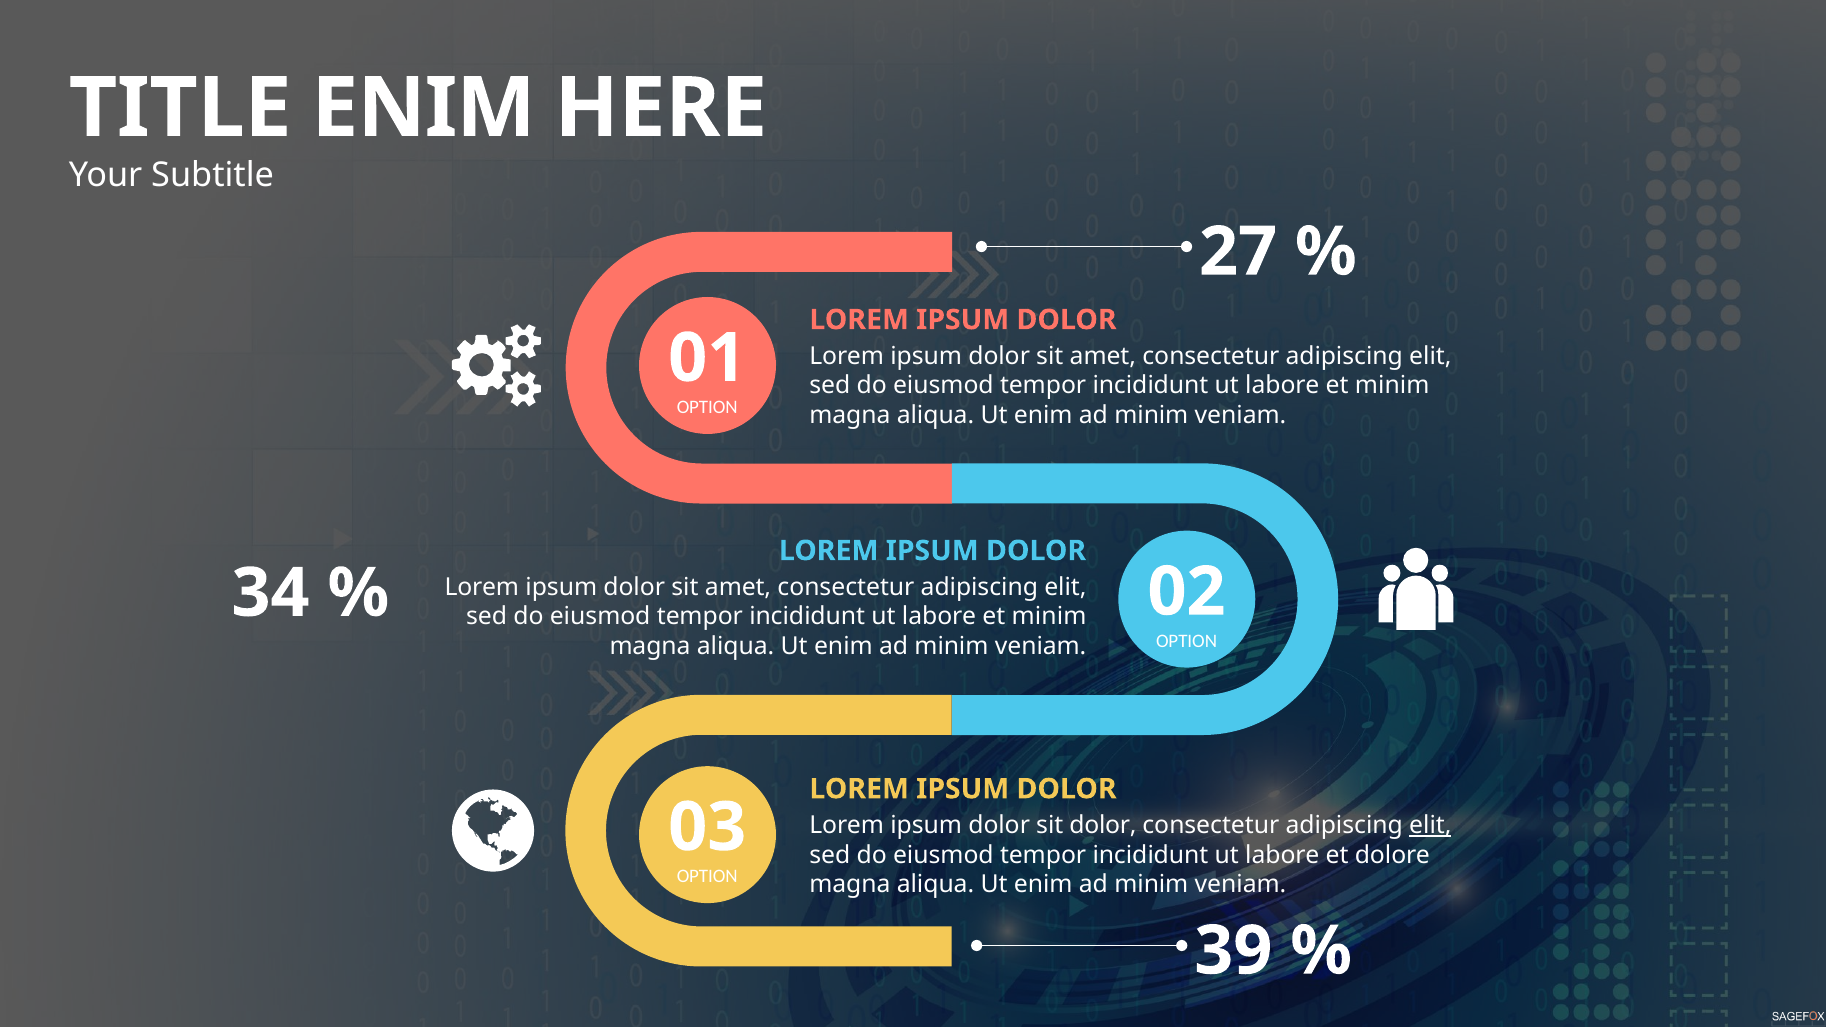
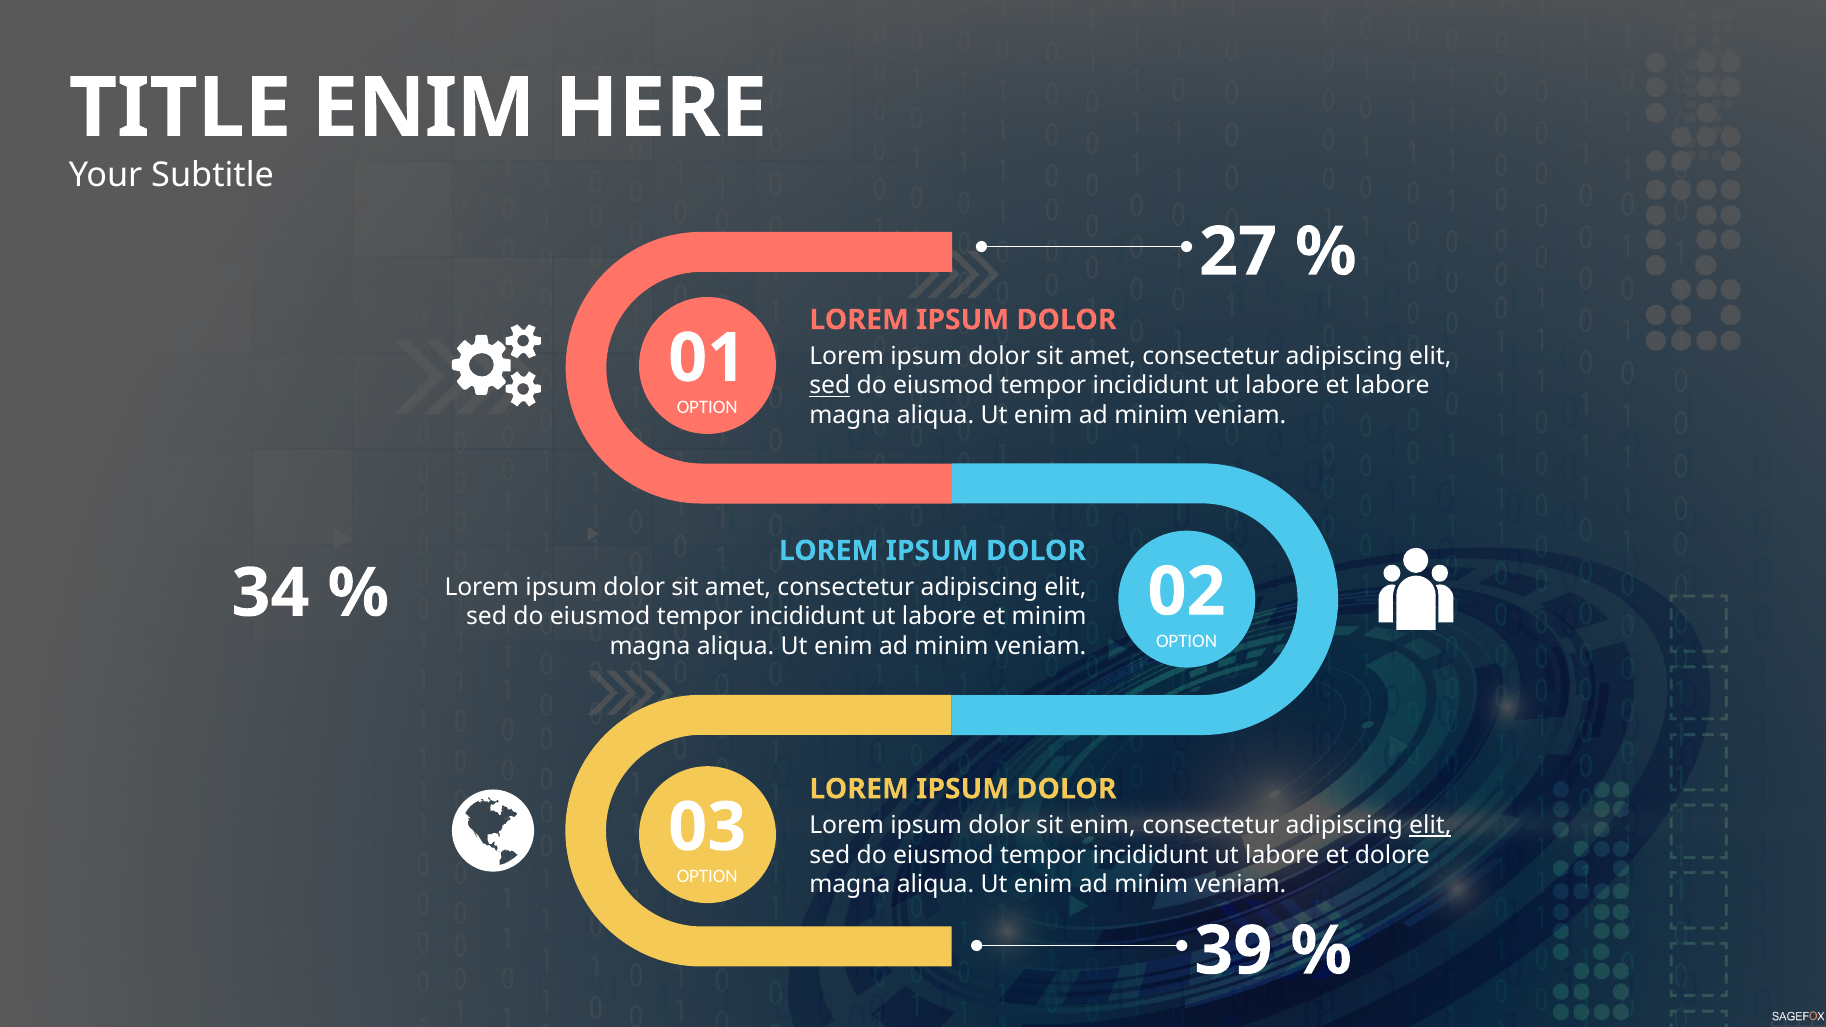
sed at (830, 386) underline: none -> present
minim at (1392, 386): minim -> labore
sit dolor: dolor -> enim
